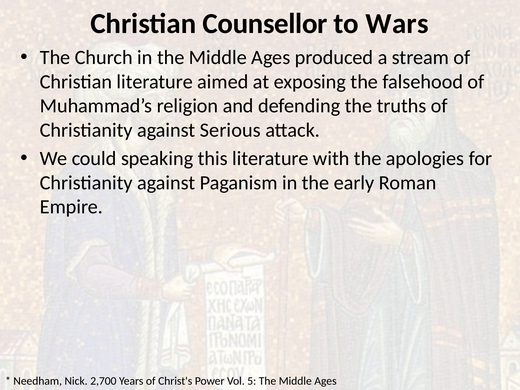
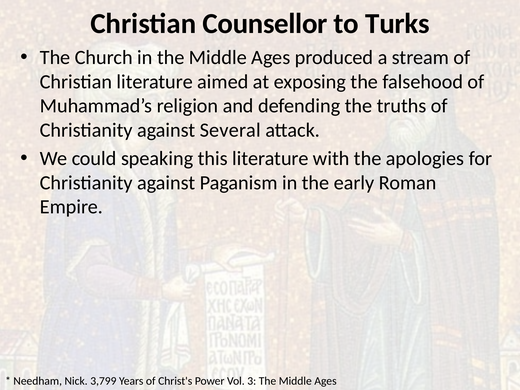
Wars: Wars -> Turks
Serious: Serious -> Several
2,700: 2,700 -> 3,799
5: 5 -> 3
